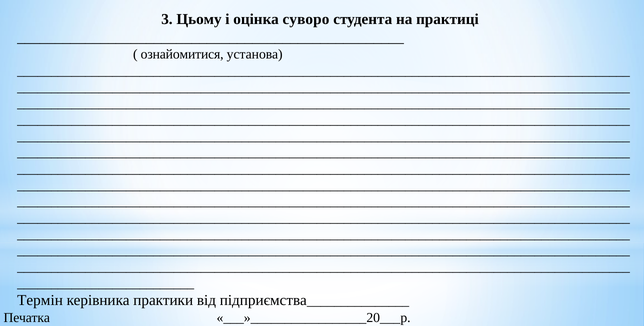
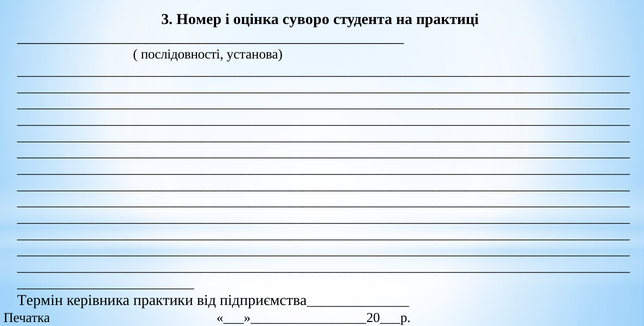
Цьому: Цьому -> Номер
ознайомитися: ознайомитися -> послідовності
